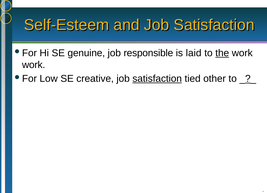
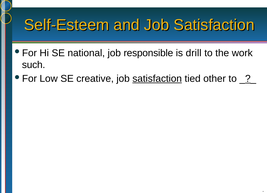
genuine: genuine -> national
laid: laid -> drill
the underline: present -> none
work at (34, 65): work -> such
